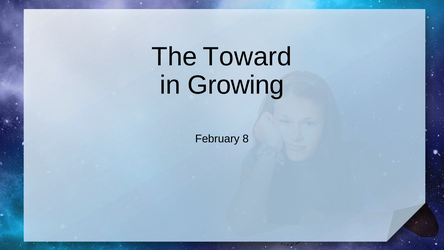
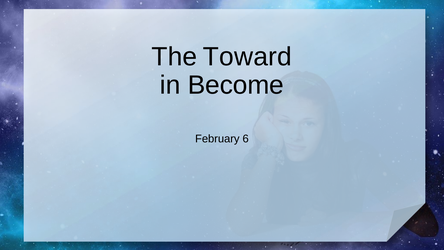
Growing: Growing -> Become
8: 8 -> 6
